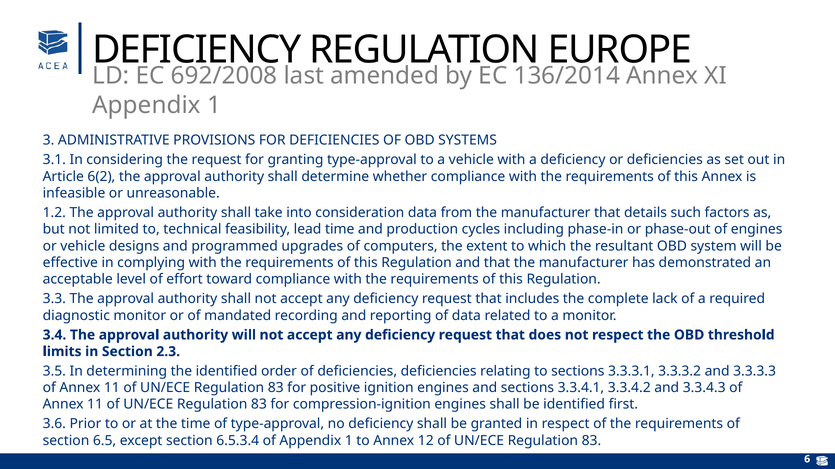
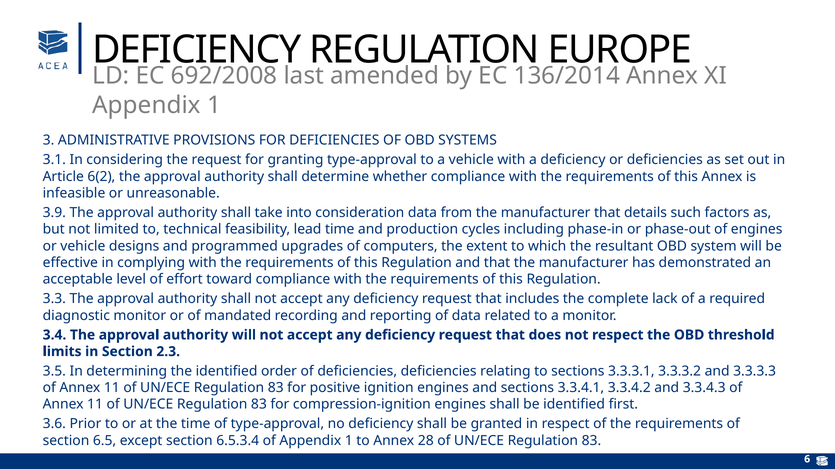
1.2: 1.2 -> 3.9
12: 12 -> 28
